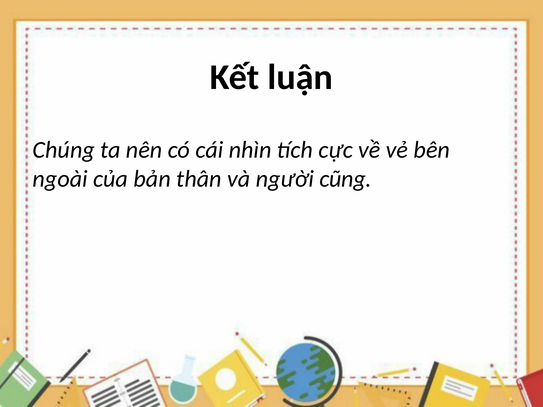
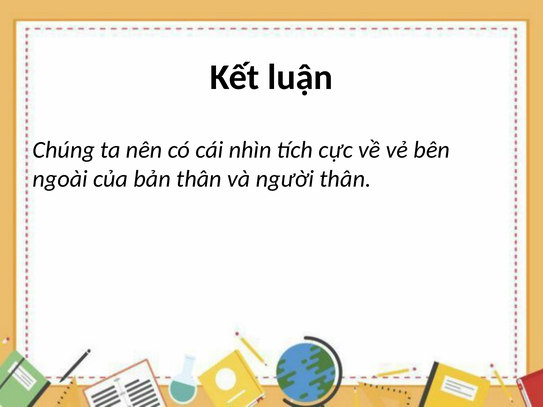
người cũng: cũng -> thân
